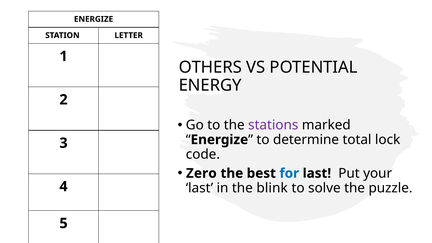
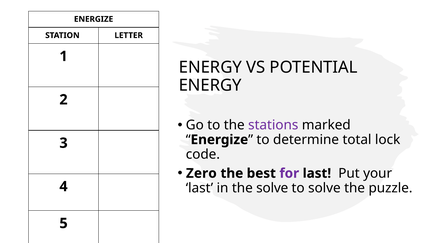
OTHERS at (210, 67): OTHERS -> ENERGY
for colour: blue -> purple
the blink: blink -> solve
